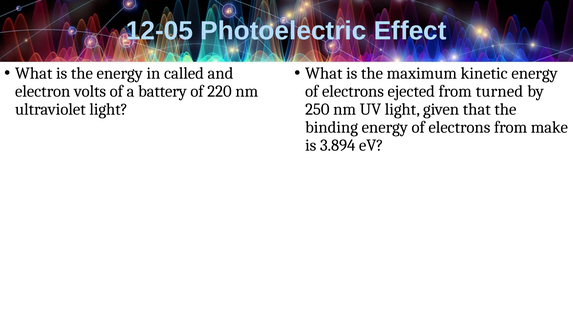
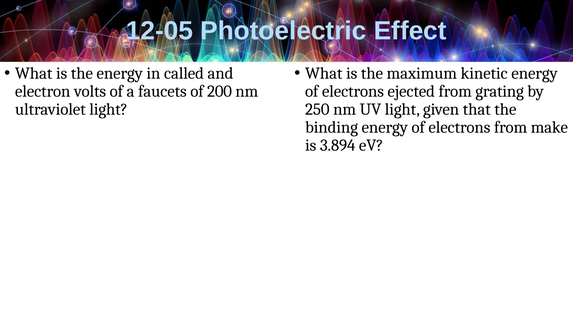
battery: battery -> faucets
220: 220 -> 200
turned: turned -> grating
